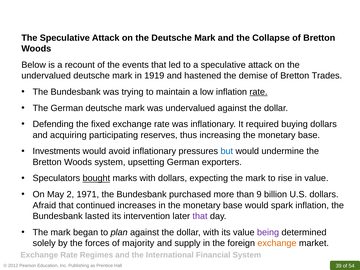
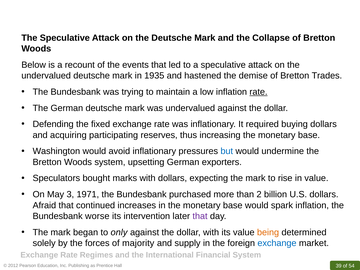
1919: 1919 -> 1935
Investments: Investments -> Washington
bought underline: present -> none
2: 2 -> 3
9: 9 -> 2
lasted: lasted -> worse
plan: plan -> only
being colour: purple -> orange
exchange at (277, 243) colour: orange -> blue
